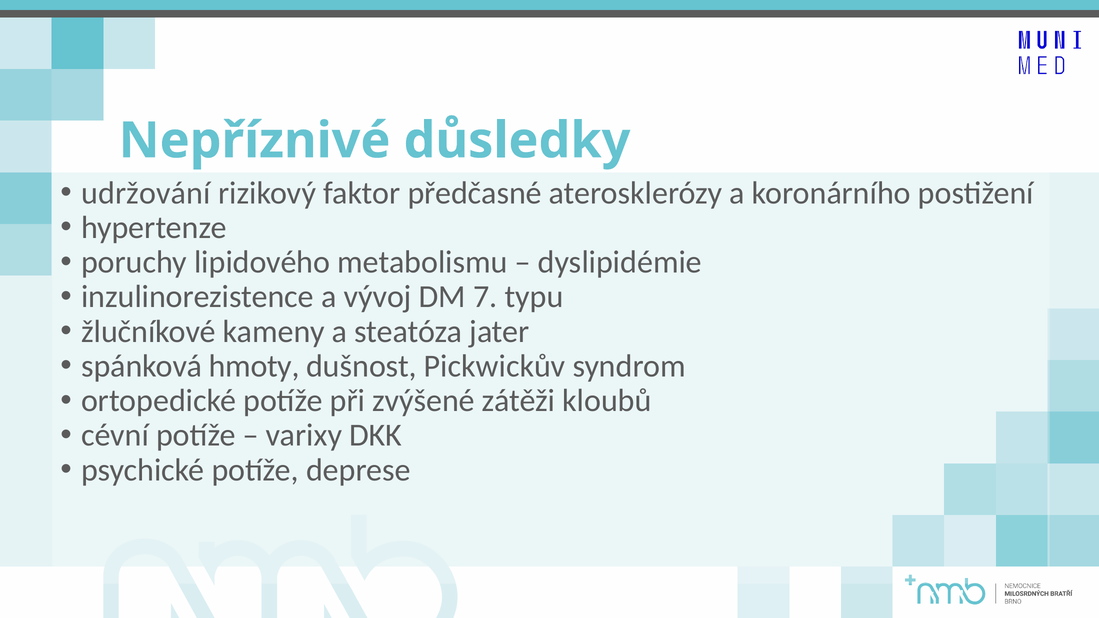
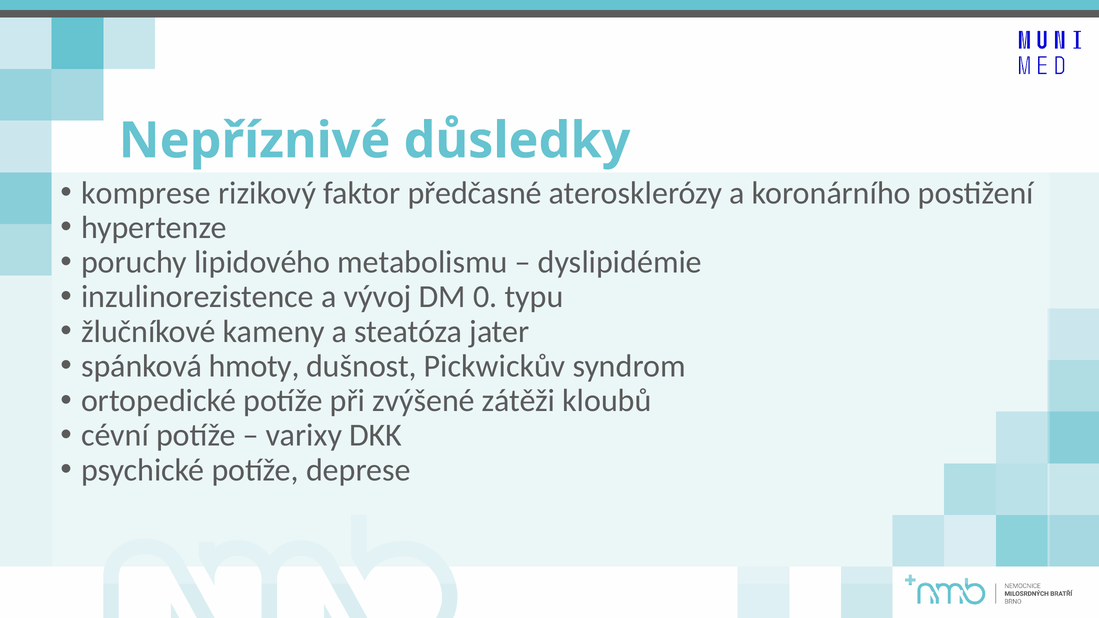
udržování: udržování -> komprese
7: 7 -> 0
